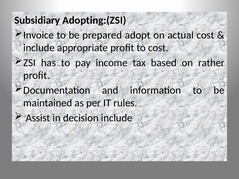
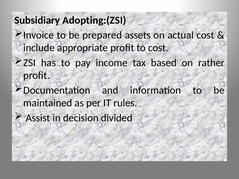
adopt: adopt -> assets
decision include: include -> divided
